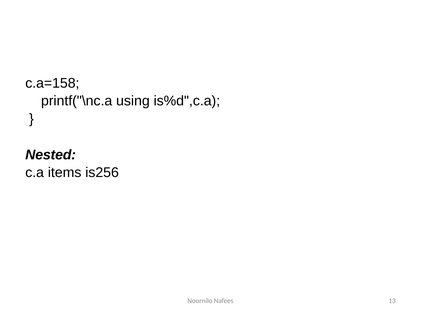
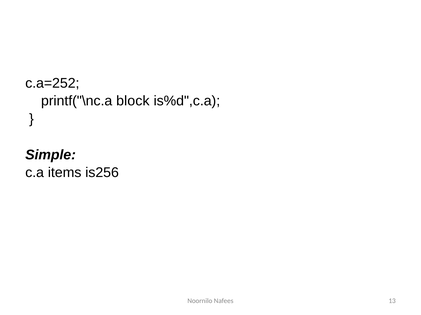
c.a=158: c.a=158 -> c.a=252
using: using -> block
Nested: Nested -> Simple
